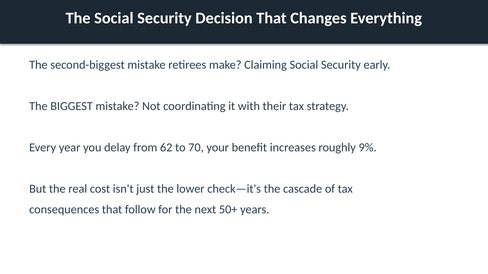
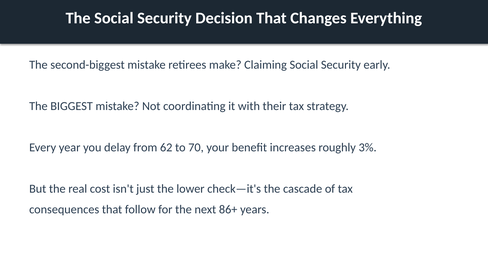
9%: 9% -> 3%
50+: 50+ -> 86+
